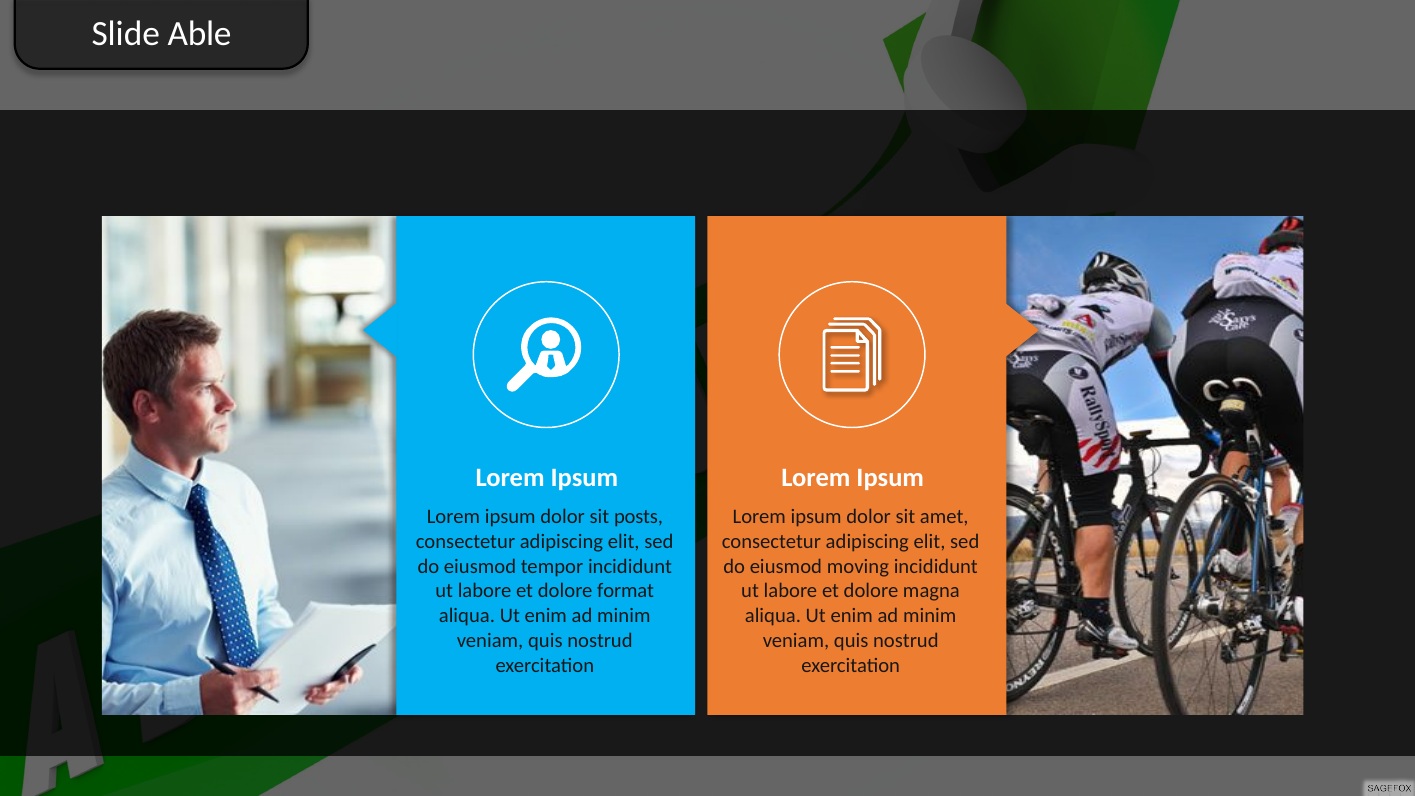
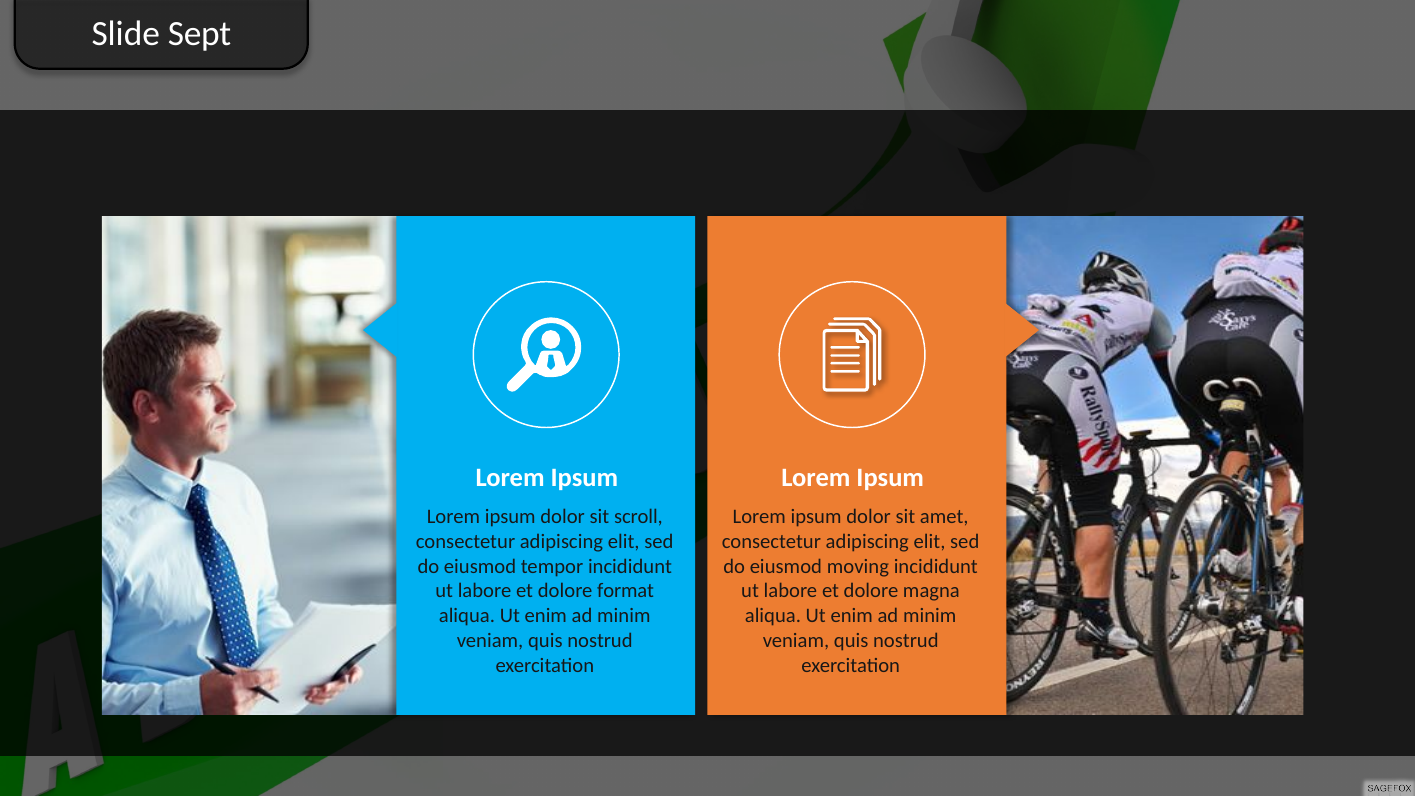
Able: Able -> Sept
posts: posts -> scroll
